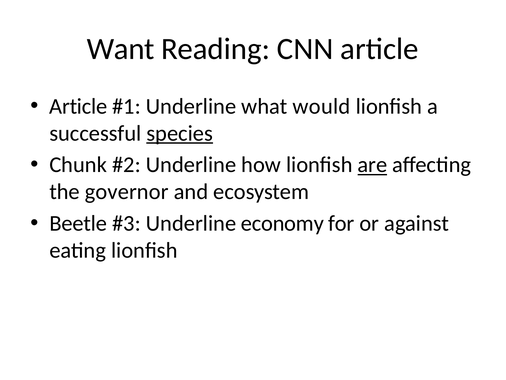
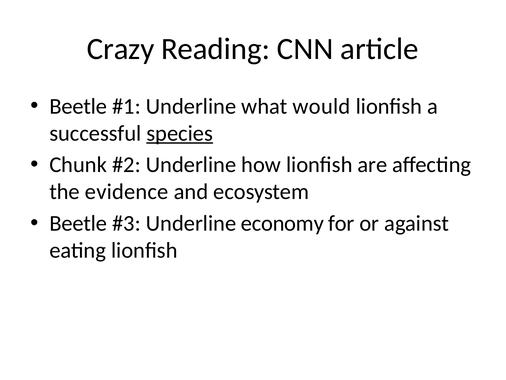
Want: Want -> Crazy
Article at (78, 106): Article -> Beetle
are underline: present -> none
governor: governor -> evidence
